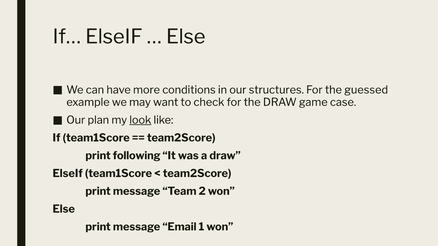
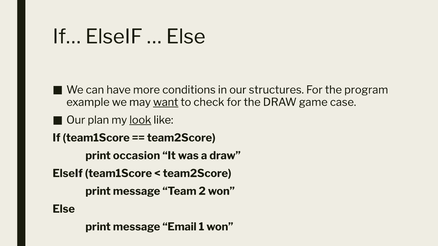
guessed: guessed -> program
want underline: none -> present
following: following -> occasion
